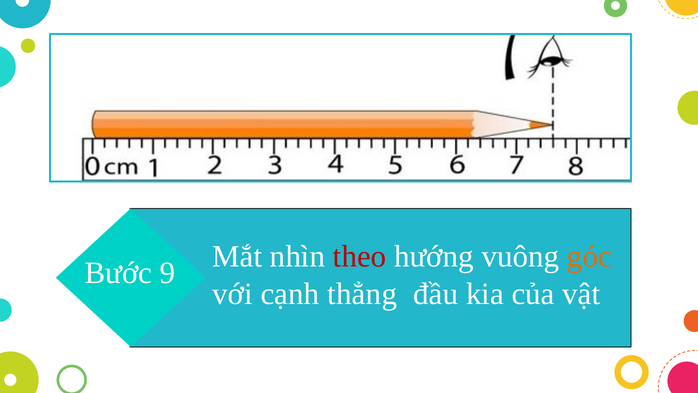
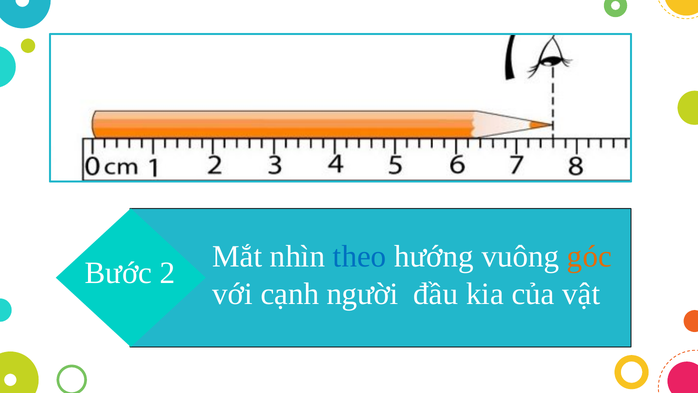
theo colour: red -> blue
9: 9 -> 2
thẳng: thẳng -> người
